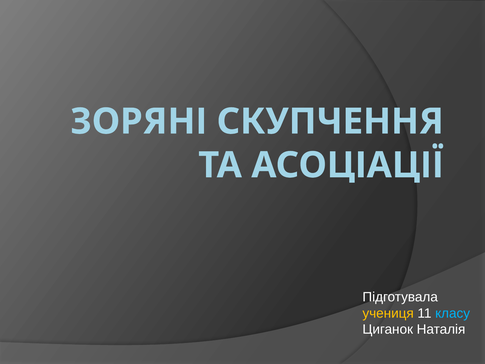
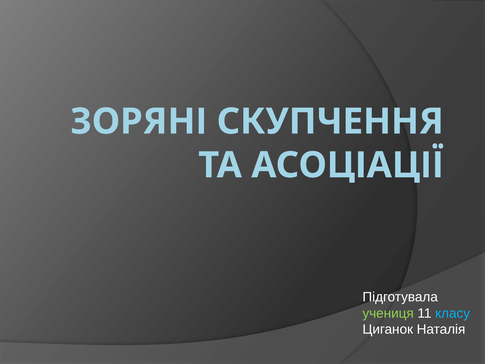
учениця colour: yellow -> light green
